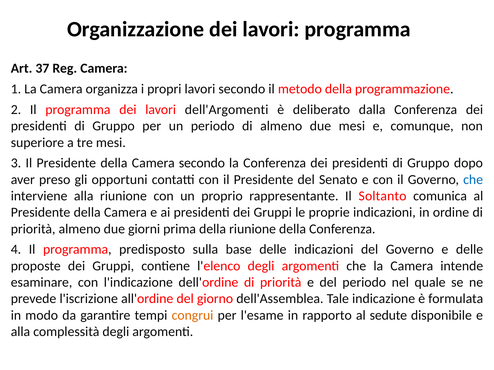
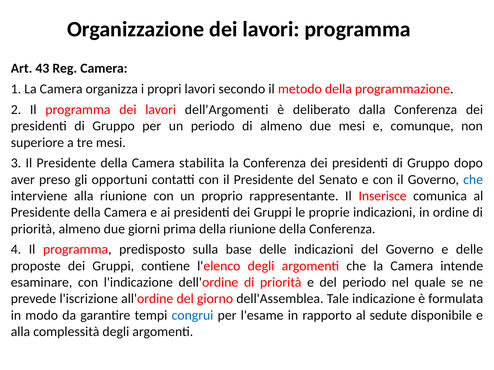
37: 37 -> 43
Camera secondo: secondo -> stabilita
Soltanto: Soltanto -> Inserisce
congrui colour: orange -> blue
